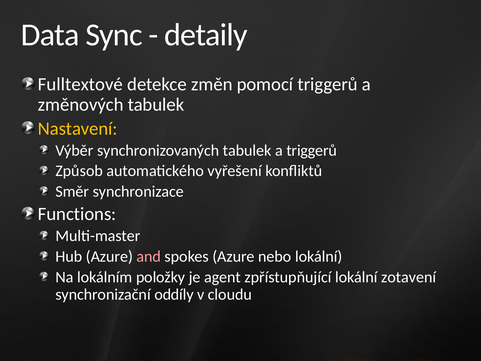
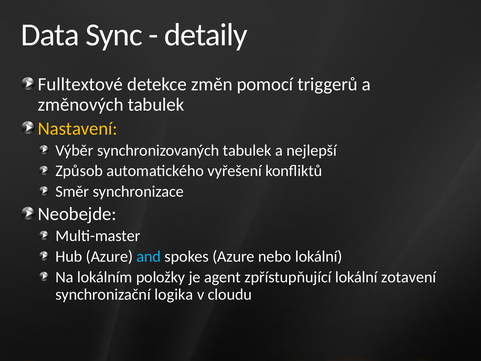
a triggerů: triggerů -> nejlepší
Functions: Functions -> Neobejde
and colour: pink -> light blue
oddíly: oddíly -> logika
